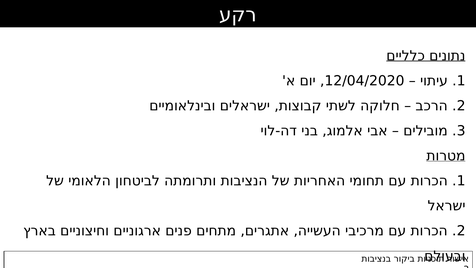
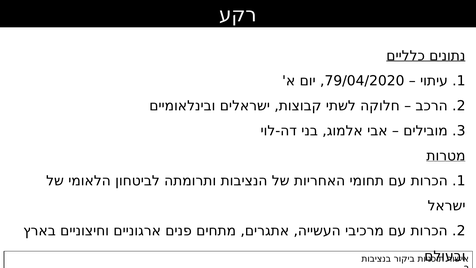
12/04/2020: 12/04/2020 -> 79/04/2020
